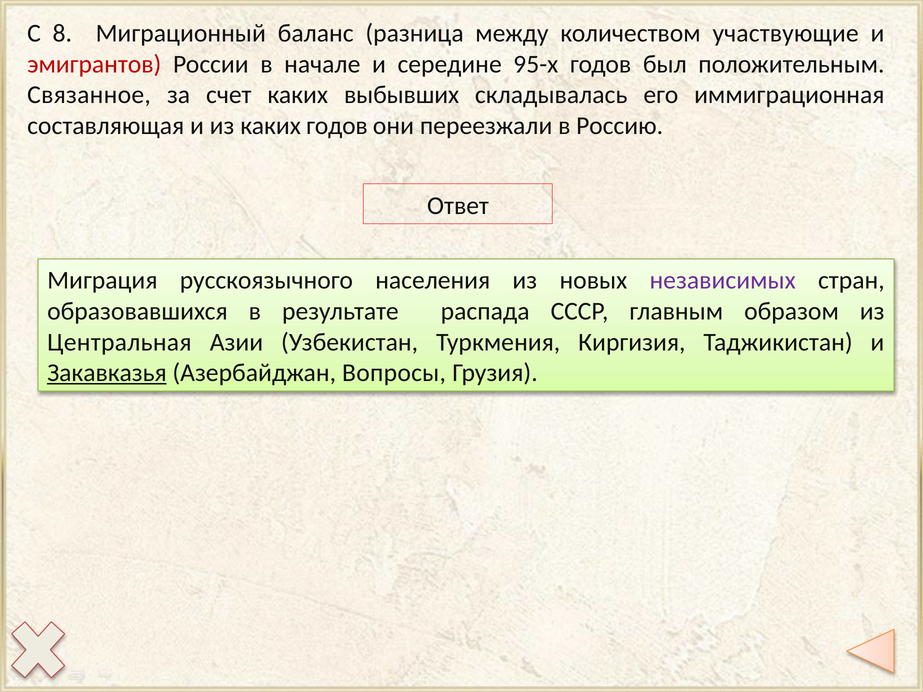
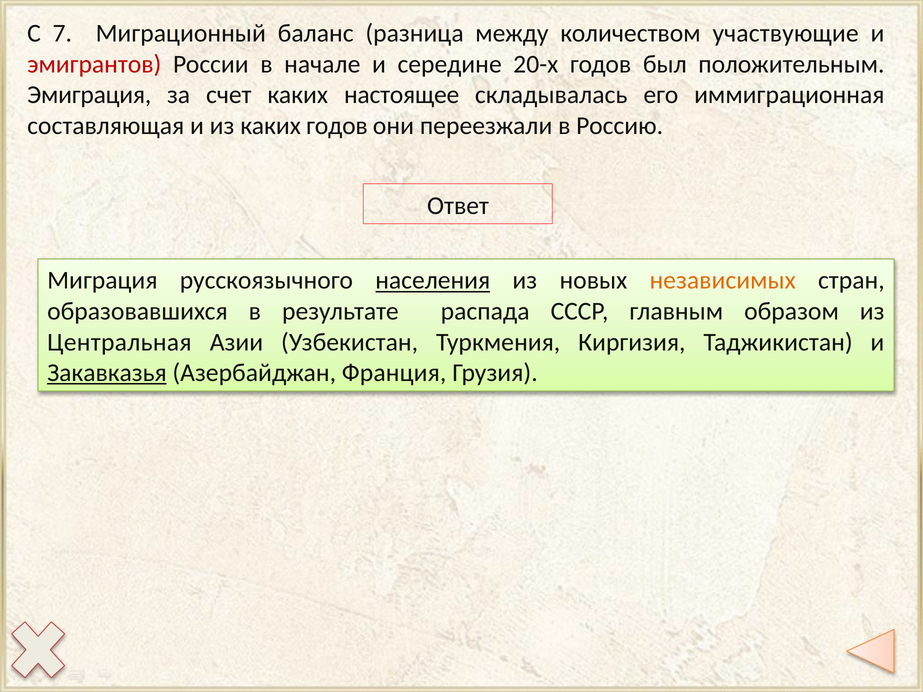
8: 8 -> 7
95-х: 95-х -> 20-х
Связанное: Связанное -> Эмиграция
выбывших: выбывших -> настоящее
населения underline: none -> present
независимых colour: purple -> orange
Вопросы: Вопросы -> Франция
